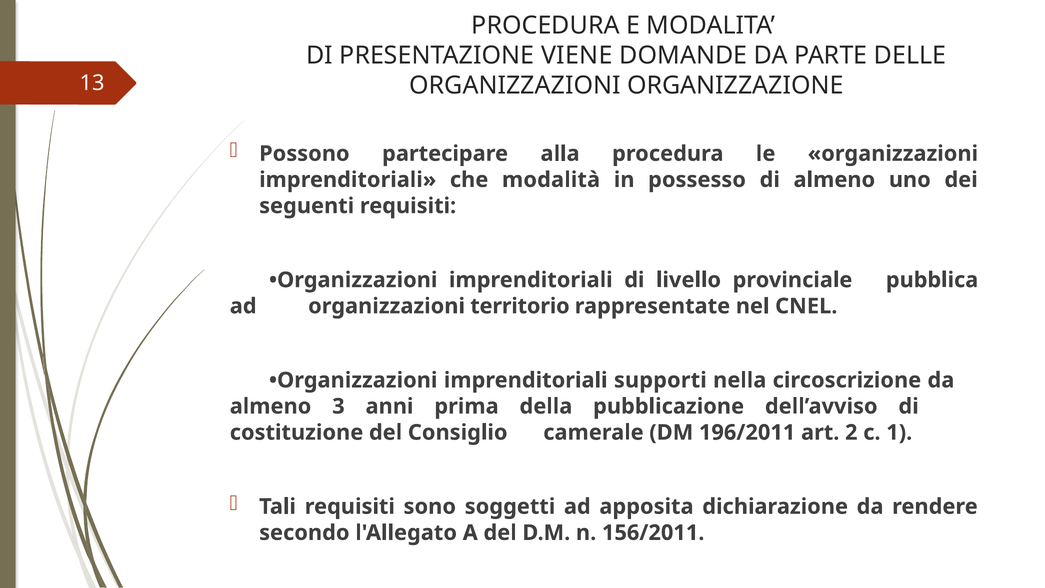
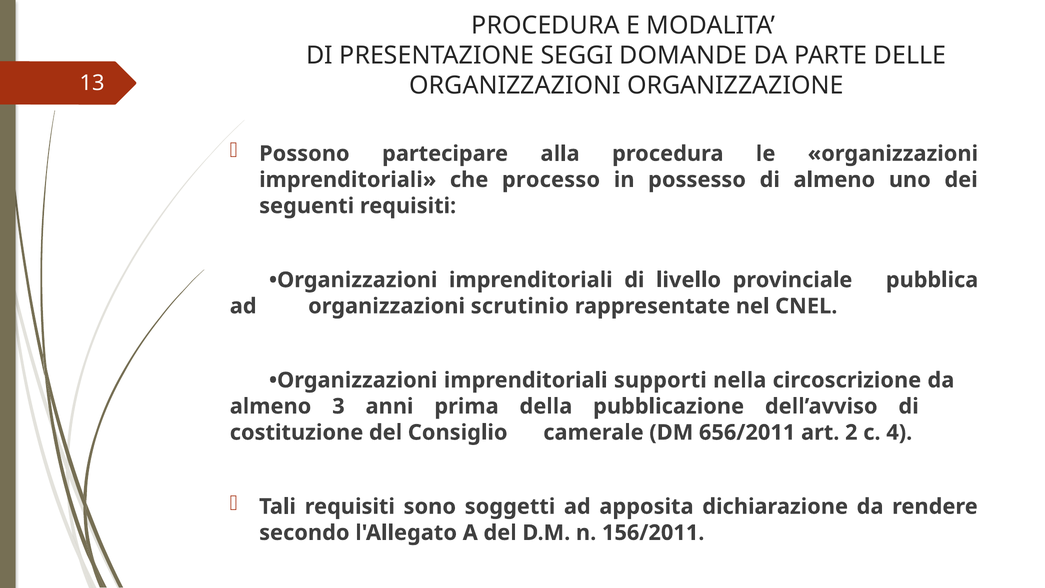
VIENE: VIENE -> SEGGI
modalità: modalità -> processo
territorio: territorio -> scrutinio
196/2011: 196/2011 -> 656/2011
1: 1 -> 4
